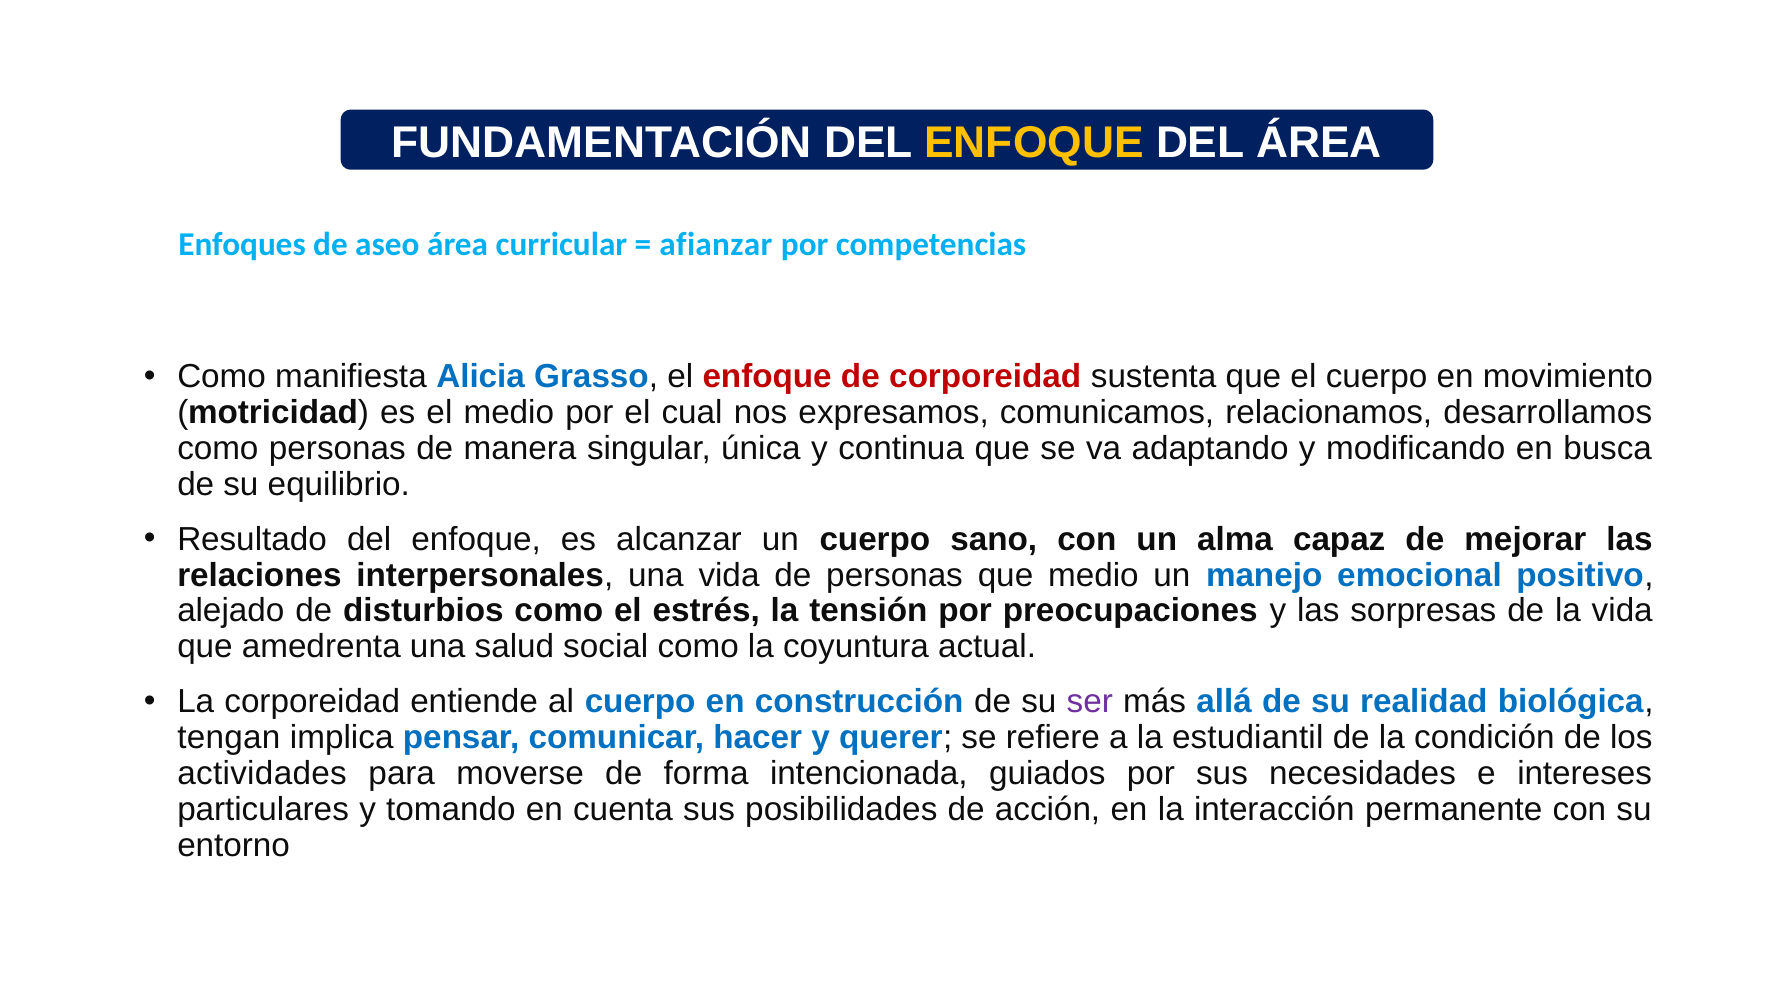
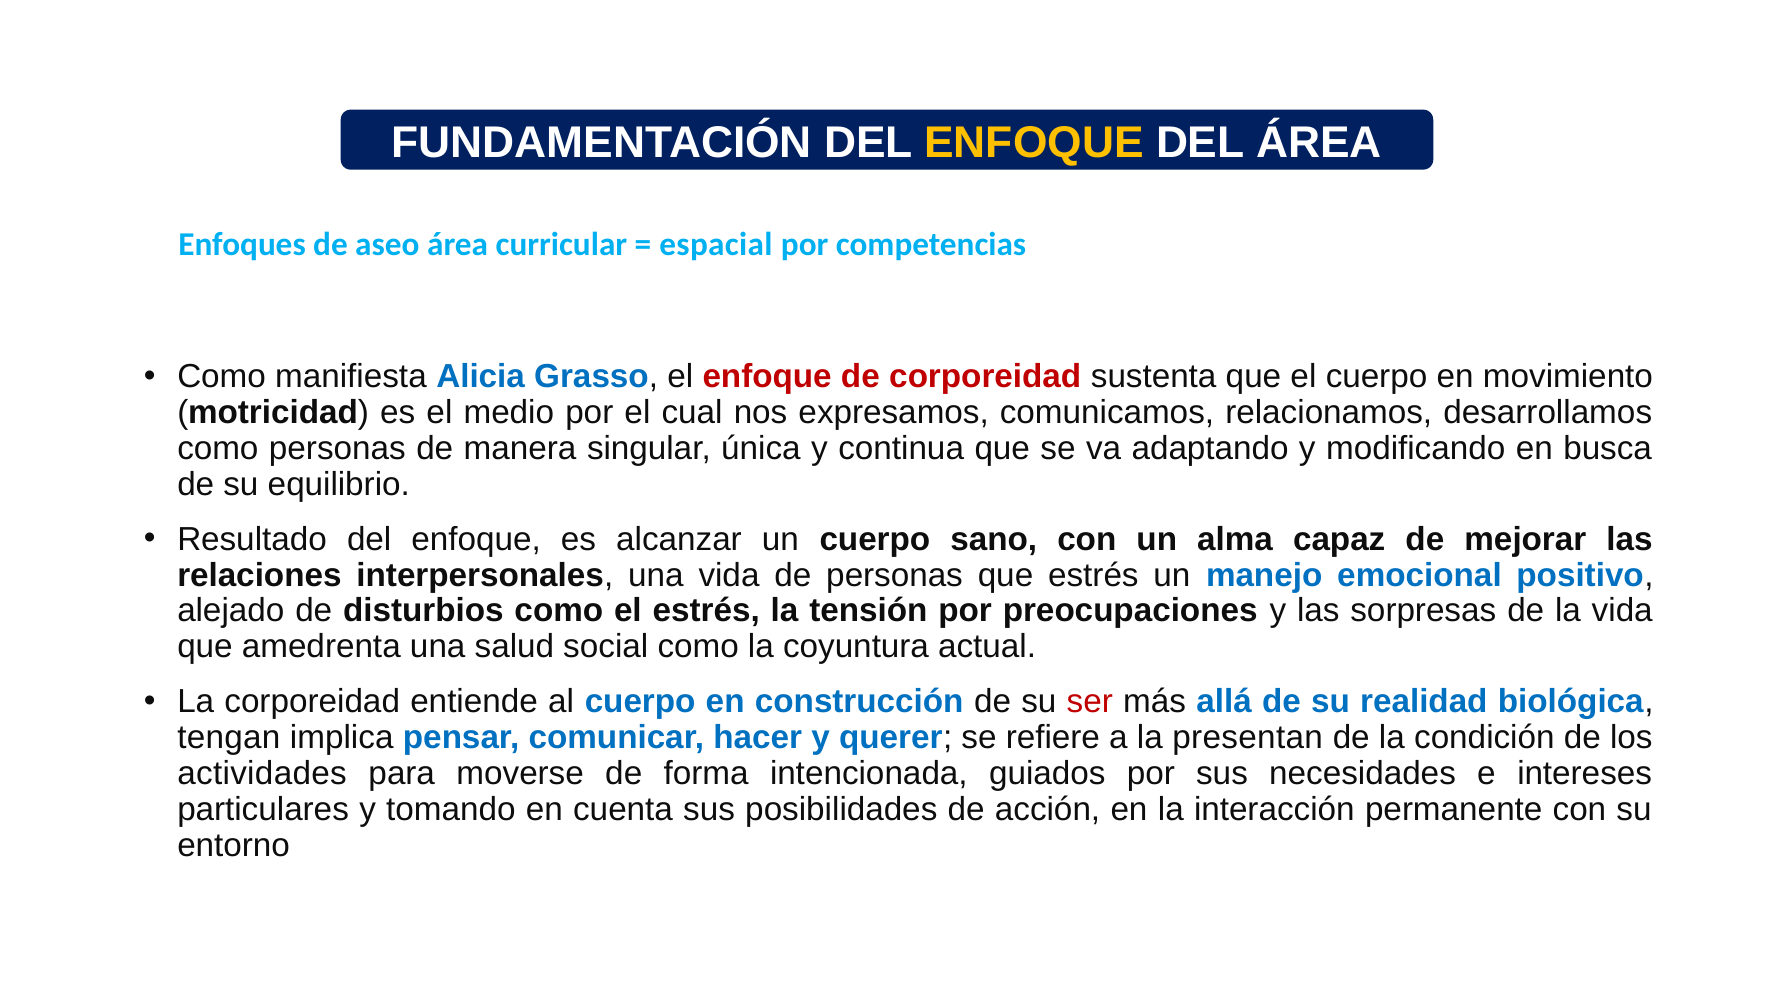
afianzar: afianzar -> espacial
que medio: medio -> estrés
ser colour: purple -> red
estudiantil: estudiantil -> presentan
